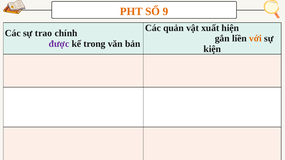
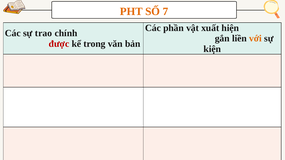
9: 9 -> 7
quản: quản -> phần
được colour: purple -> red
